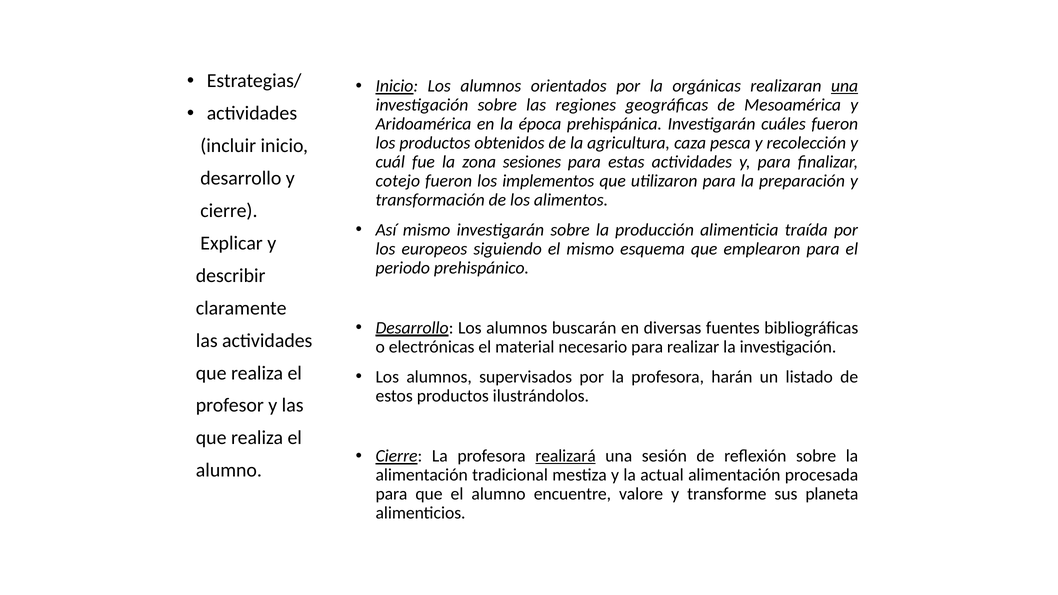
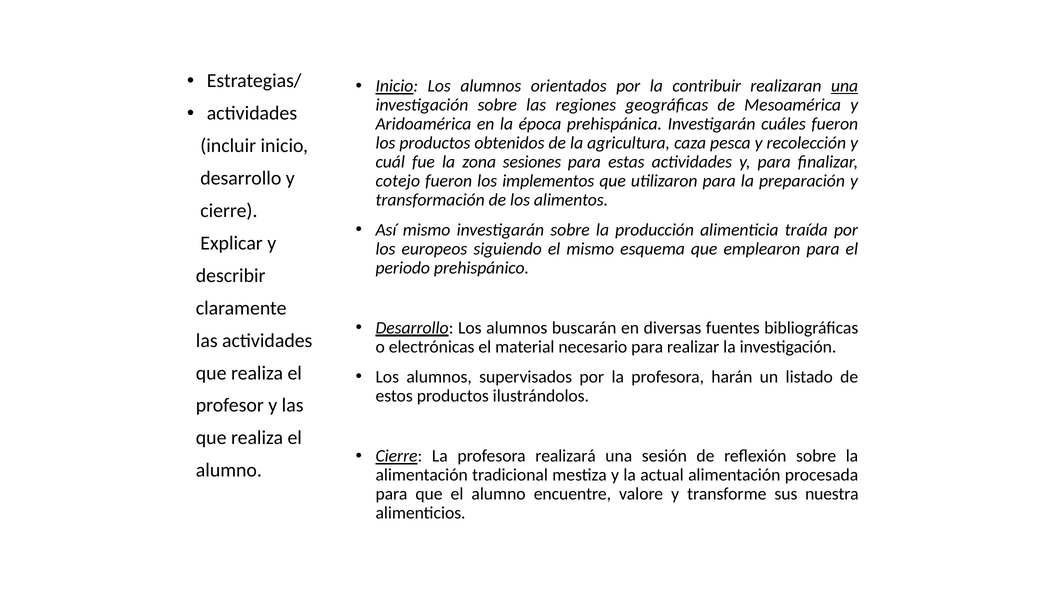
orgánicas: orgánicas -> contribuir
realizará underline: present -> none
planeta: planeta -> nuestra
